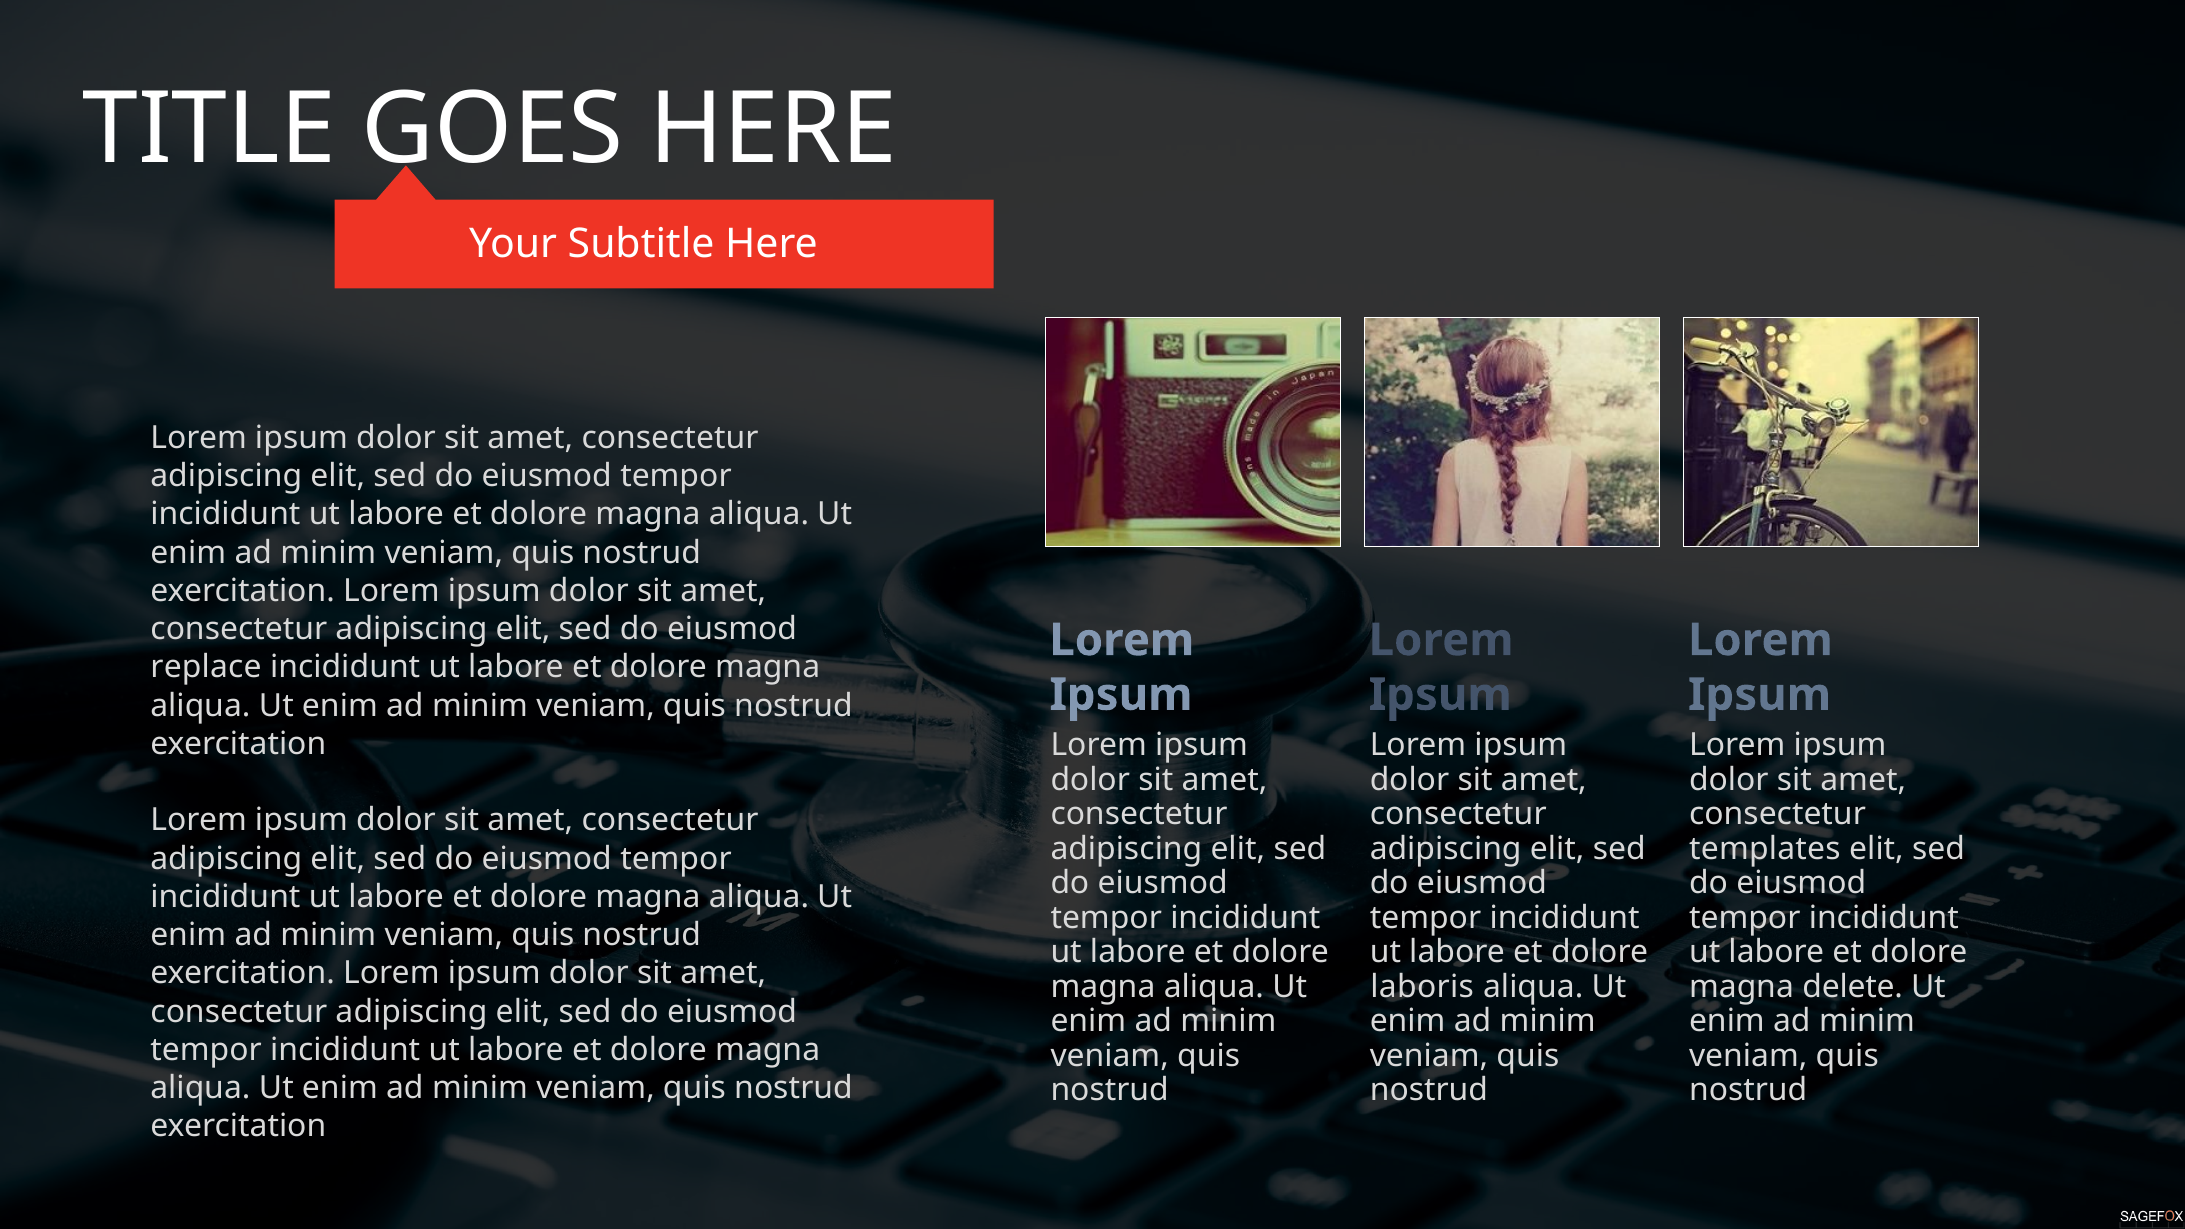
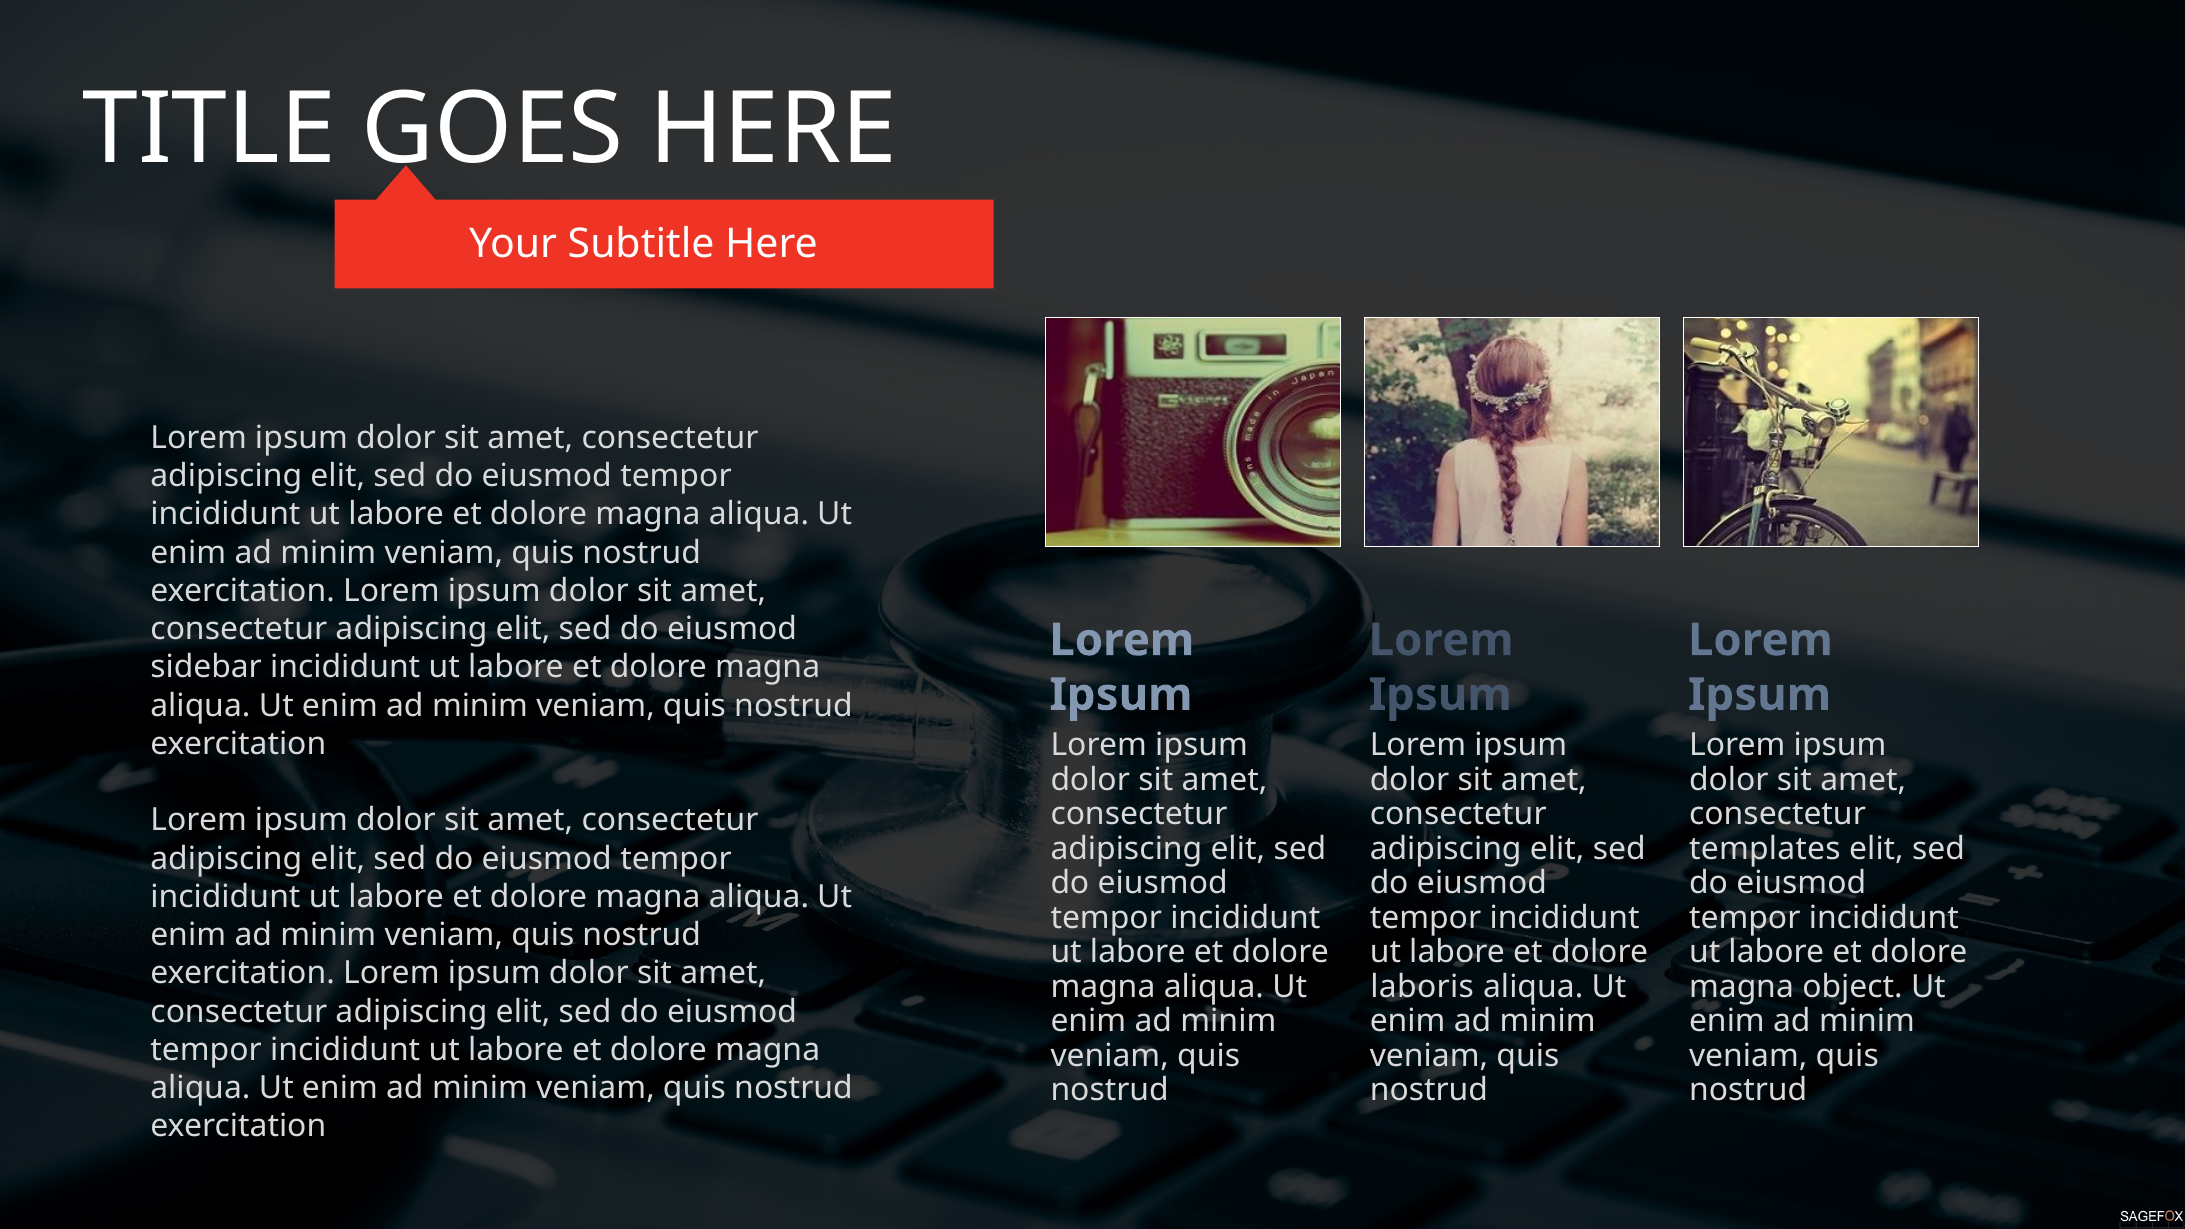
replace: replace -> sidebar
delete: delete -> object
